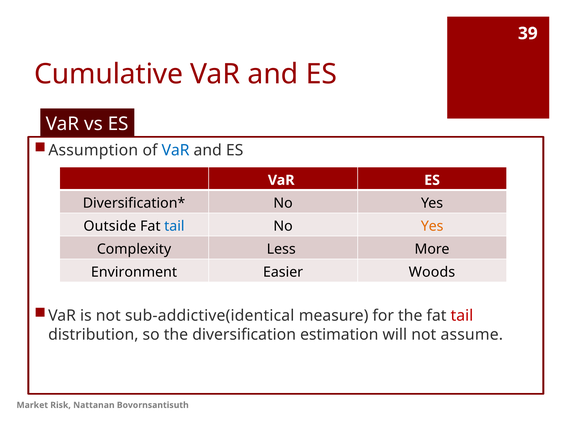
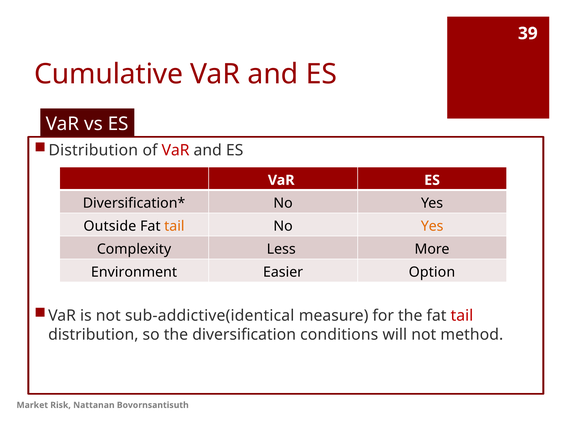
Assumption at (93, 150): Assumption -> Distribution
VaR at (176, 150) colour: blue -> red
tail at (174, 226) colour: blue -> orange
Woods: Woods -> Option
estimation: estimation -> conditions
assume: assume -> method
